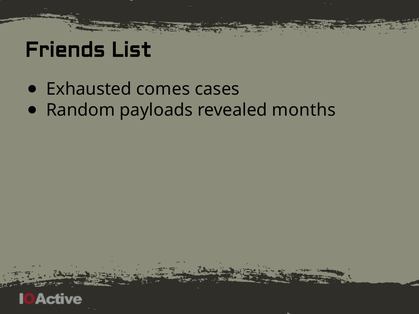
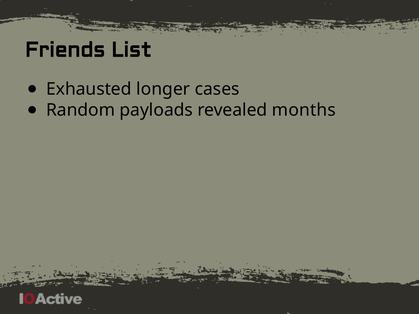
comes: comes -> longer
